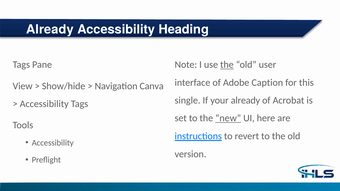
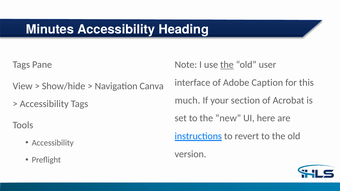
Already at (50, 30): Already -> Minutes
single: single -> much
your already: already -> section
new underline: present -> none
